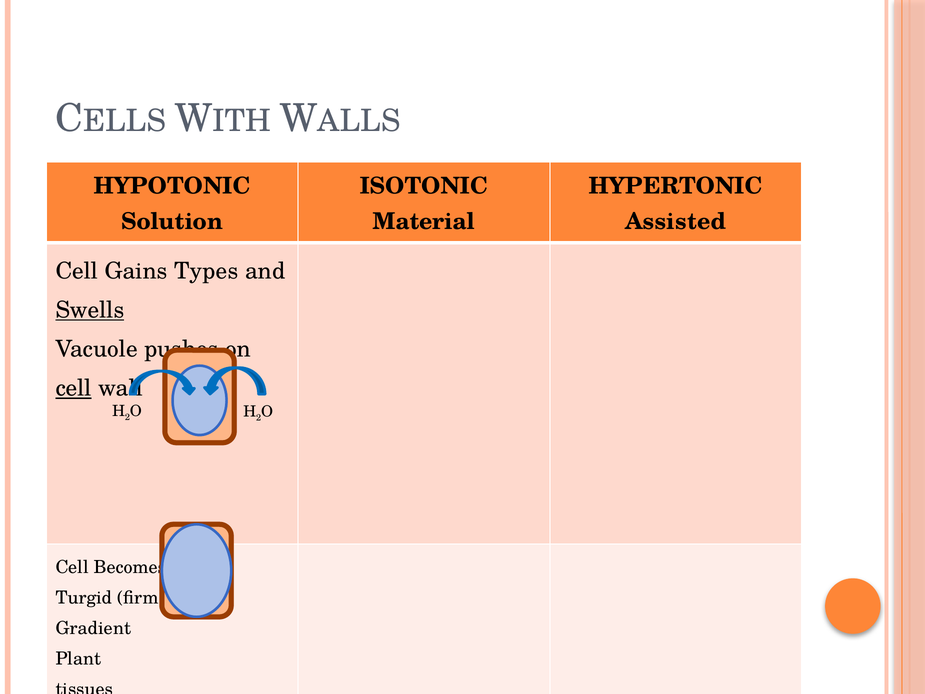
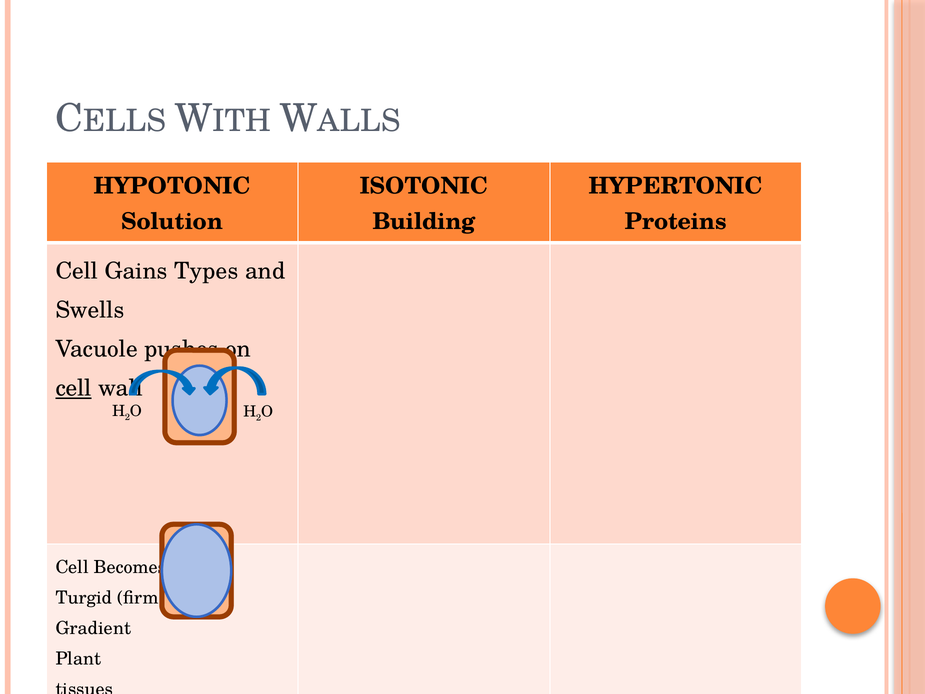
Material: Material -> Building
Assisted: Assisted -> Proteins
Swells underline: present -> none
